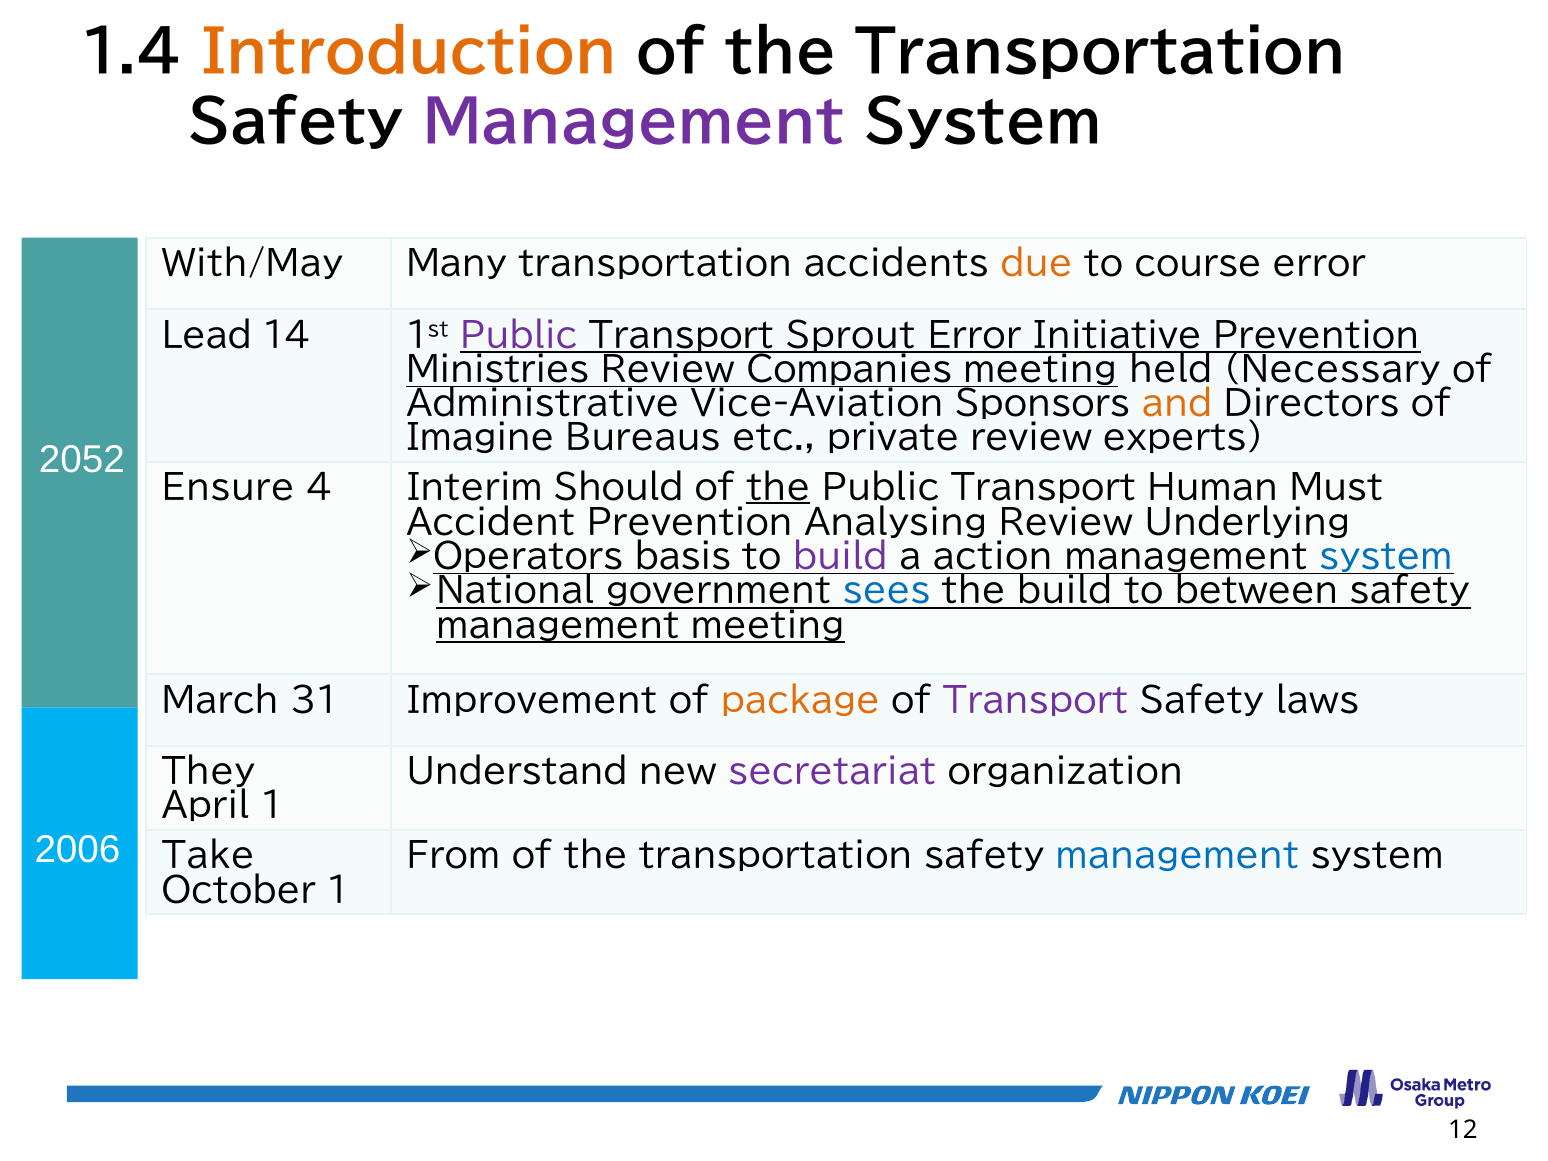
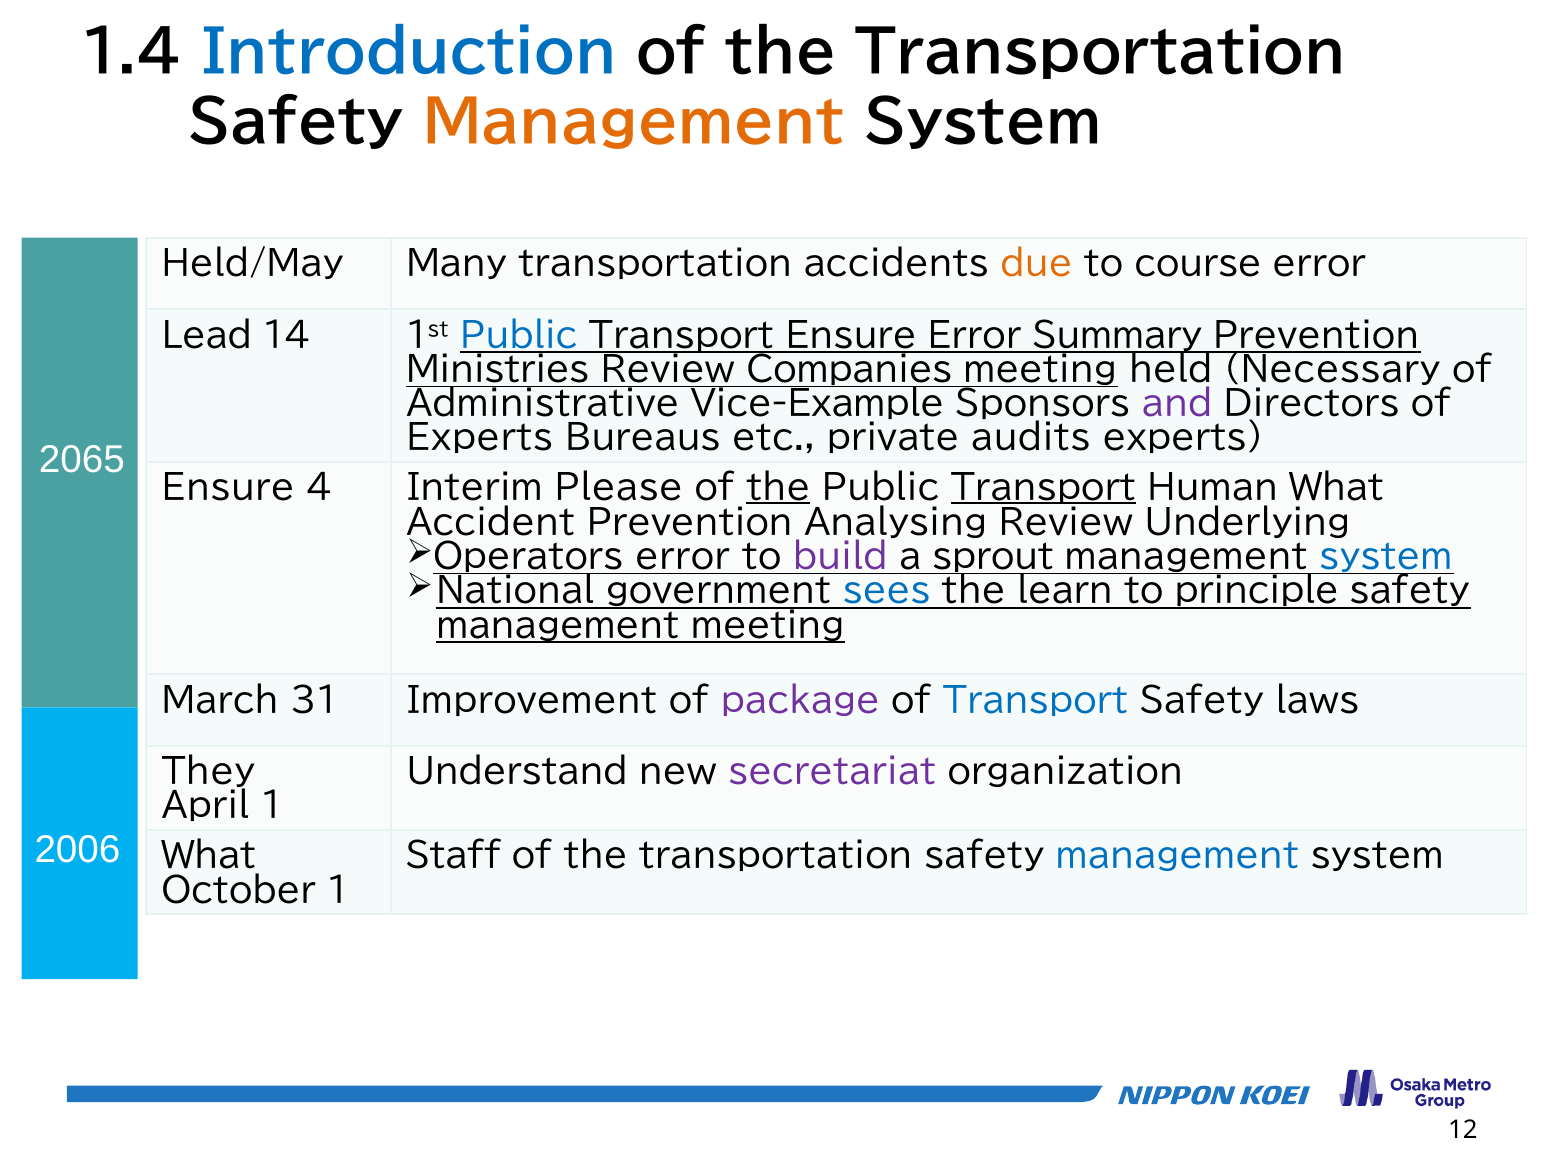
Introduction colour: orange -> blue
Management at (634, 123) colour: purple -> orange
With/May: With/May -> Held/May
Public at (519, 336) colour: purple -> blue
Transport Sprout: Sprout -> Ensure
Initiative: Initiative -> Summary
Vice-Aviation: Vice-Aviation -> Vice-Example
and colour: orange -> purple
Imagine at (480, 439): Imagine -> Experts
private review: review -> audits
2052: 2052 -> 2065
Should: Should -> Please
Transport at (1043, 488) underline: none -> present
Human Must: Must -> What
basis at (683, 557): basis -> error
action: action -> sprout
the build: build -> learn
between: between -> principle
package colour: orange -> purple
Transport at (1036, 701) colour: purple -> blue
Take at (208, 856): Take -> What
From: From -> Staff
